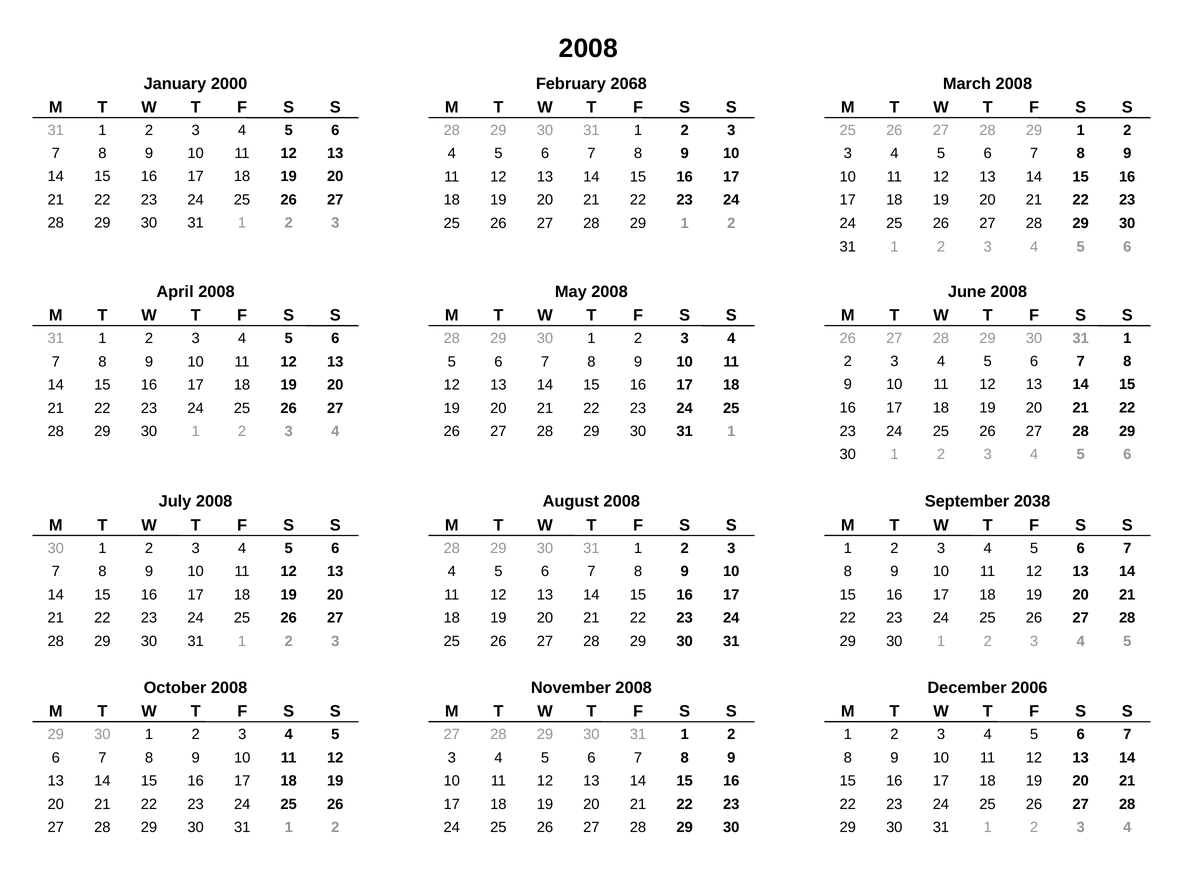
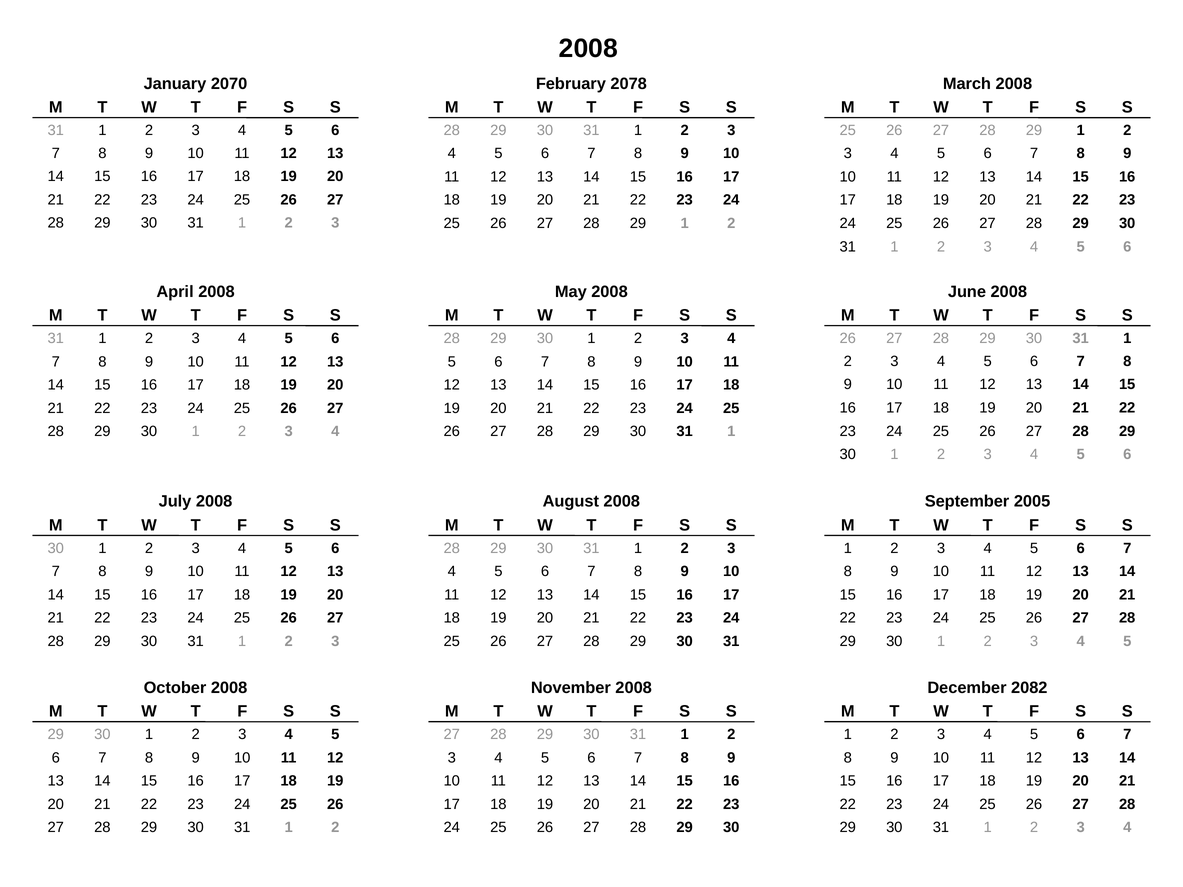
2000: 2000 -> 2070
2068: 2068 -> 2078
2038: 2038 -> 2005
2006: 2006 -> 2082
